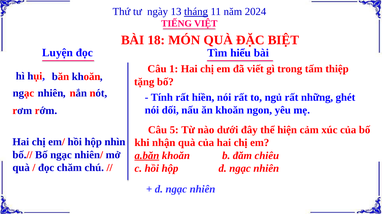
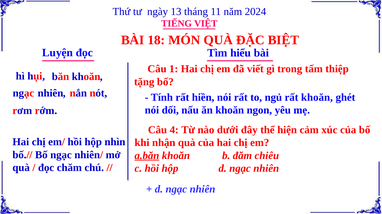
tháng underline: present -> none
rất những: những -> khoăn
5: 5 -> 4
